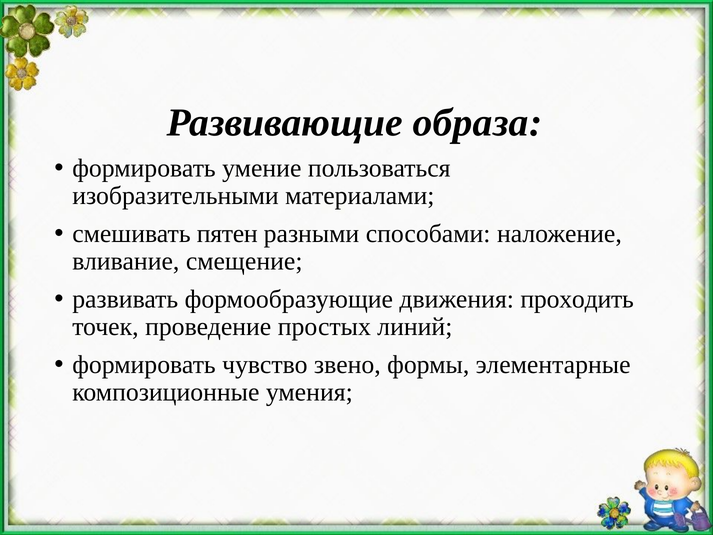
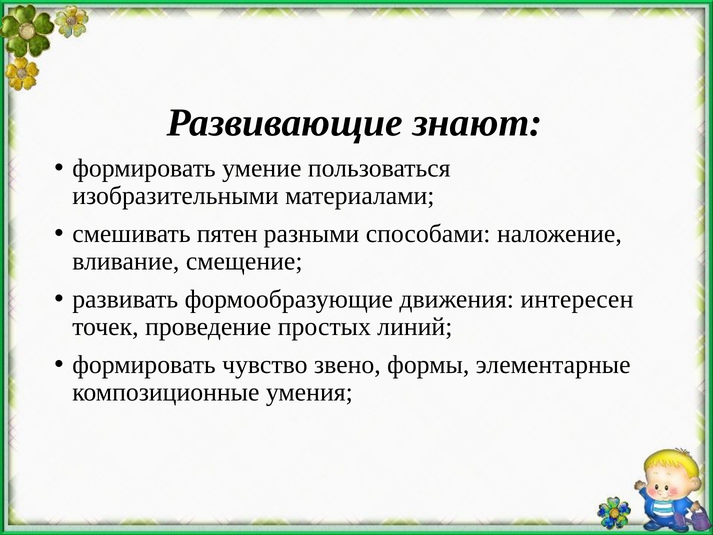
образа: образа -> знают
проходить: проходить -> интересен
